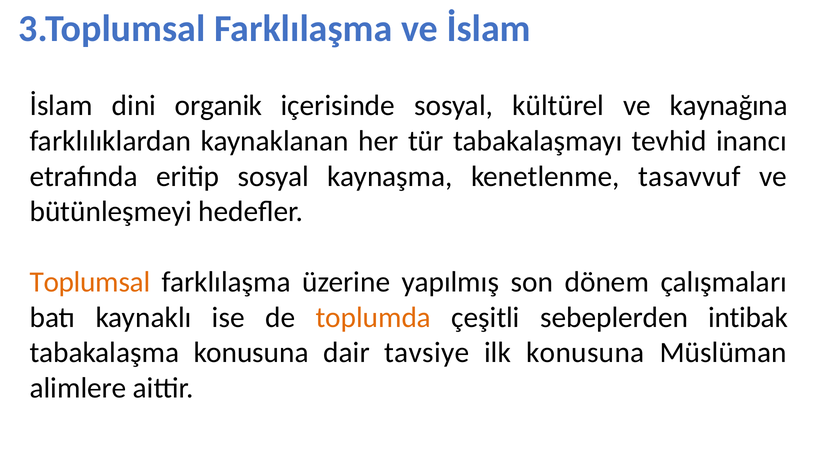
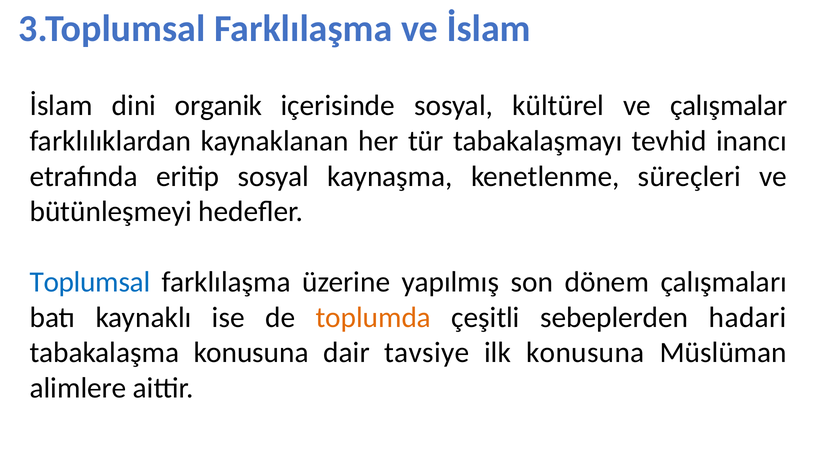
kaynağına: kaynağına -> çalışmalar
tasavvuf: tasavvuf -> süreçleri
Toplumsal colour: orange -> blue
intibak: intibak -> hadari
